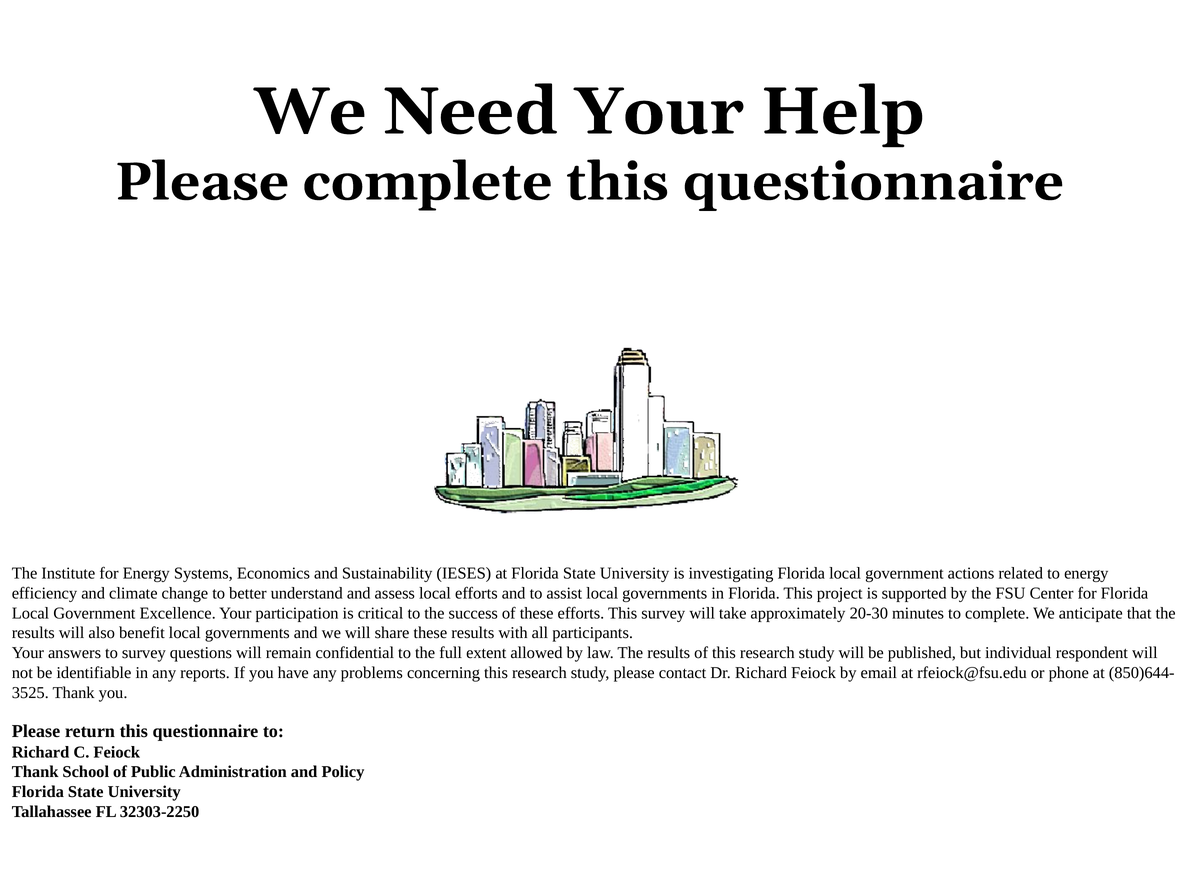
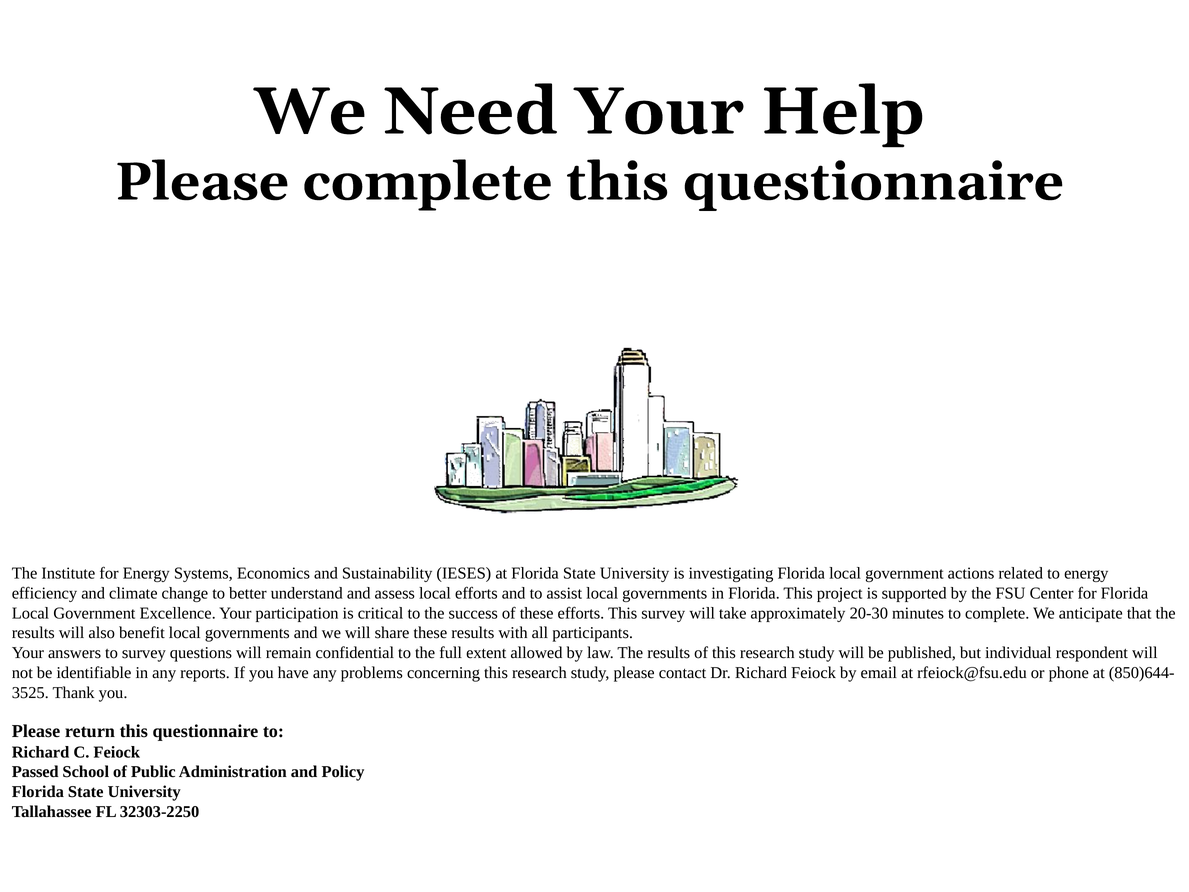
Thank at (35, 772): Thank -> Passed
